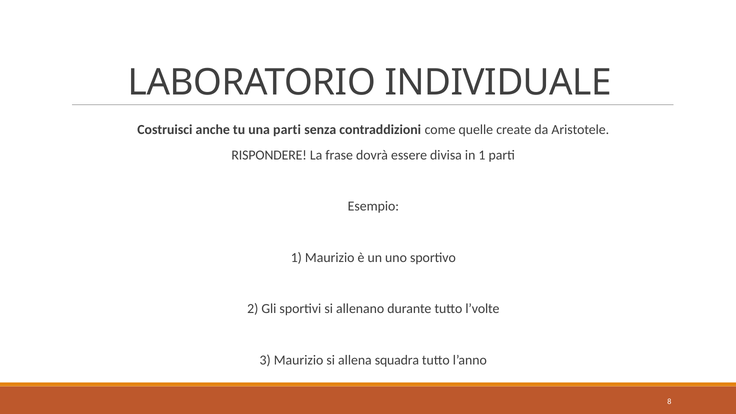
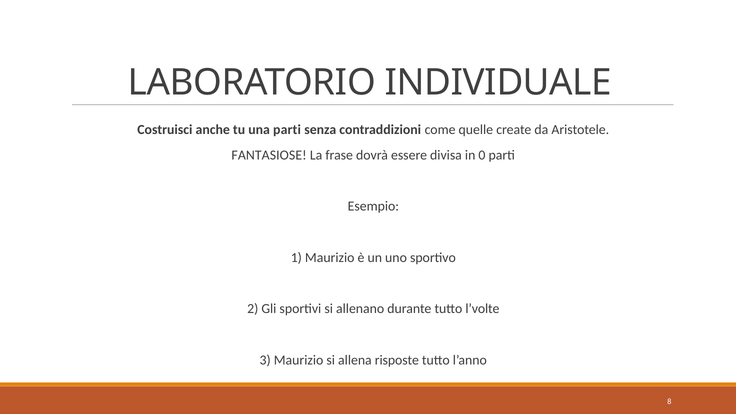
RISPONDERE: RISPONDERE -> FANTASIOSE
in 1: 1 -> 0
squadra: squadra -> risposte
